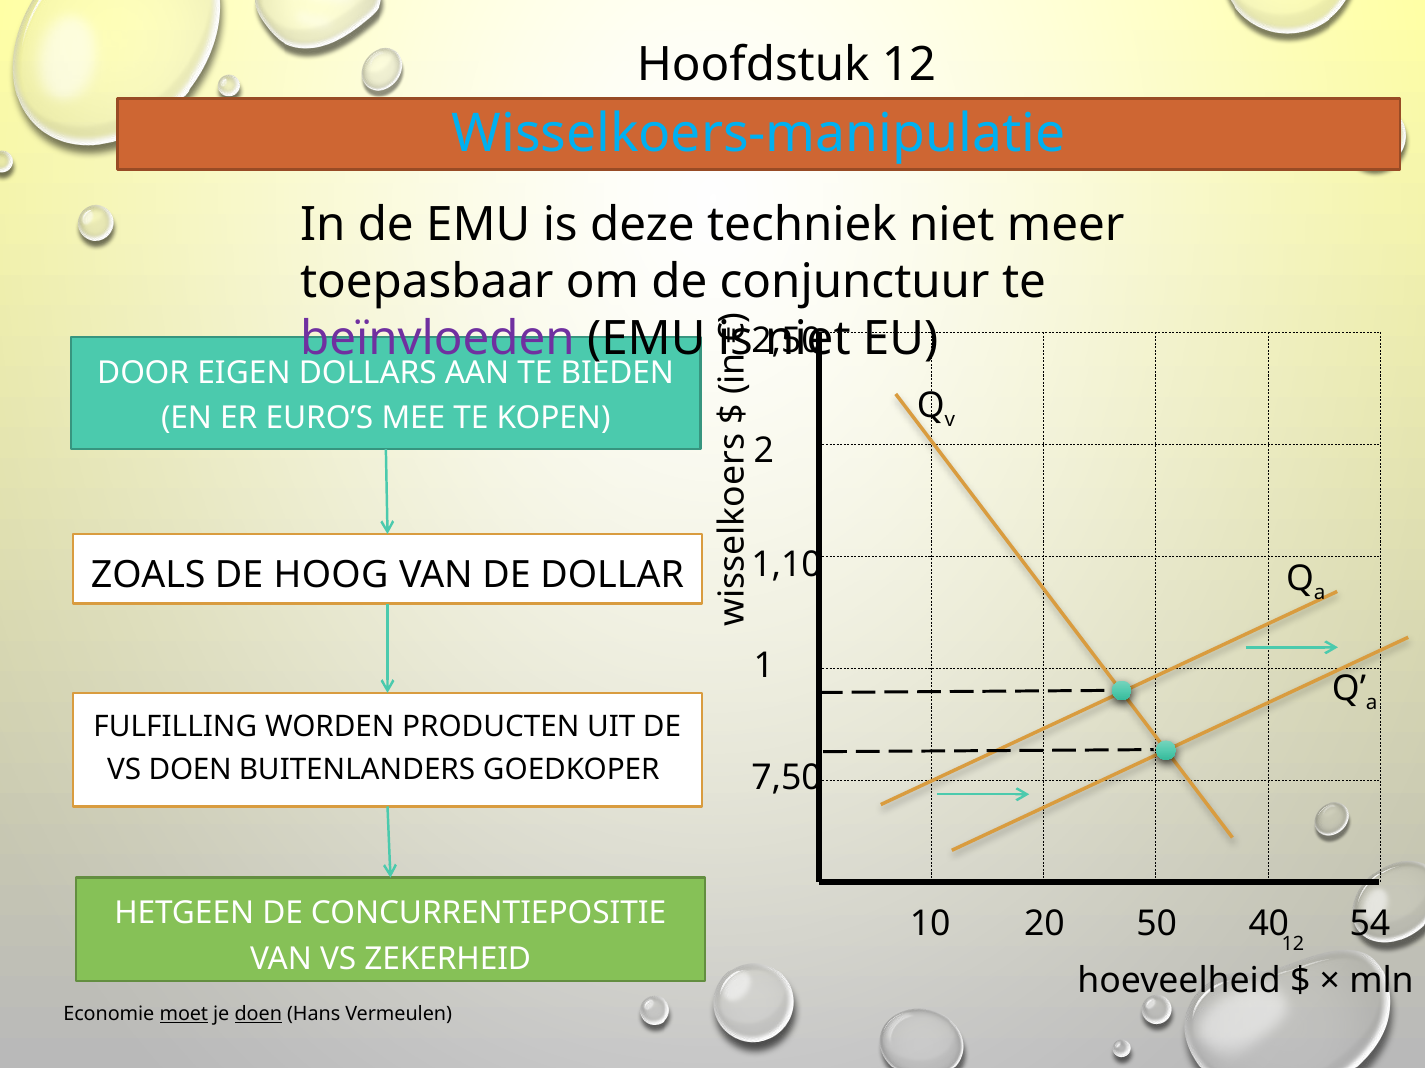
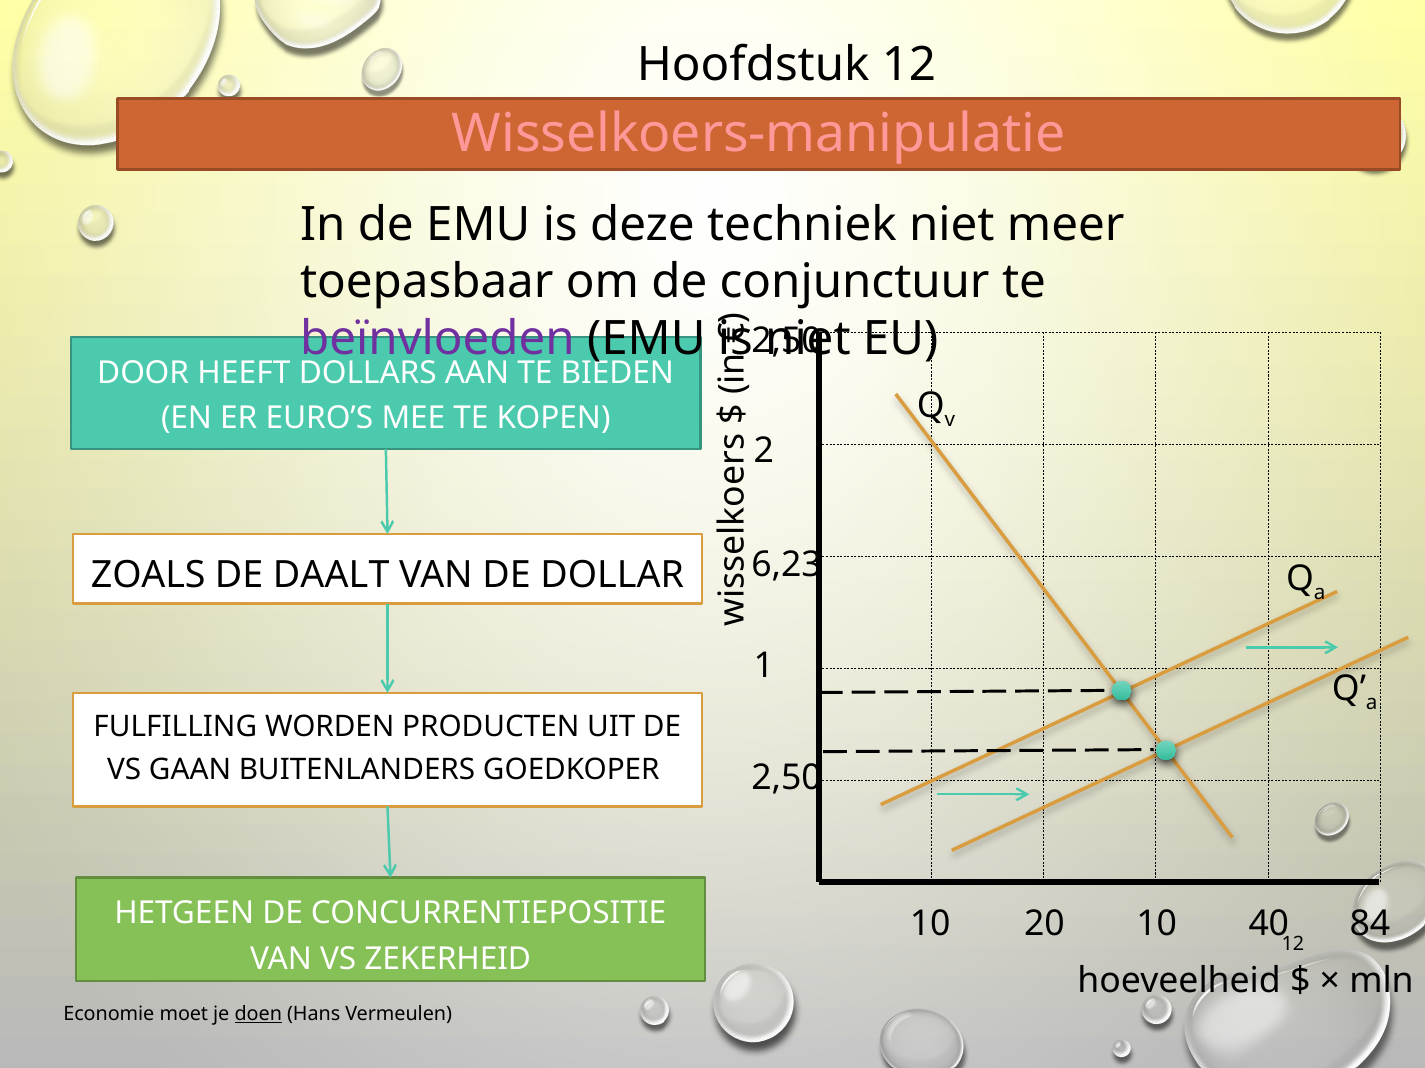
Wisselkoers-manipulatie colour: light blue -> pink
EIGEN: EIGEN -> HEEFT
1,10: 1,10 -> 6,23
HOOG: HOOG -> DAALT
VS DOEN: DOEN -> GAAN
7,50 at (787, 778): 7,50 -> 2,50
20 50: 50 -> 10
54: 54 -> 84
moet underline: present -> none
